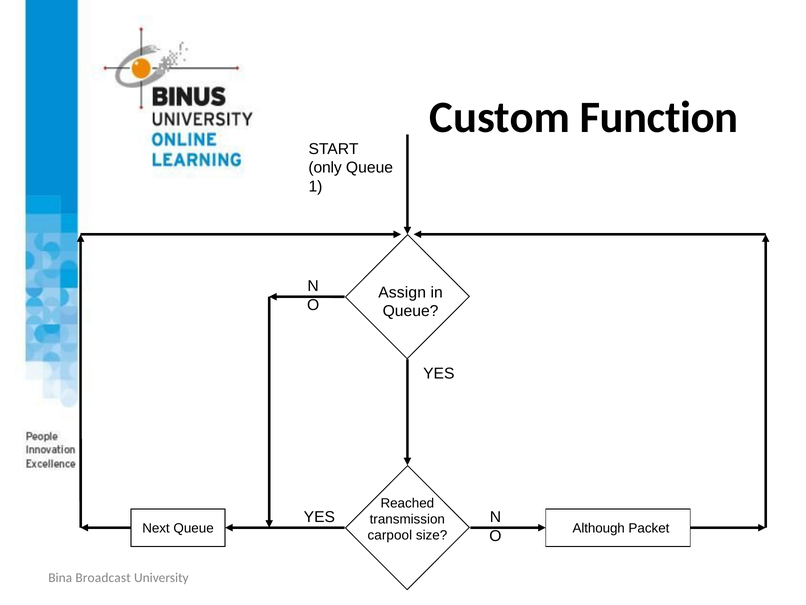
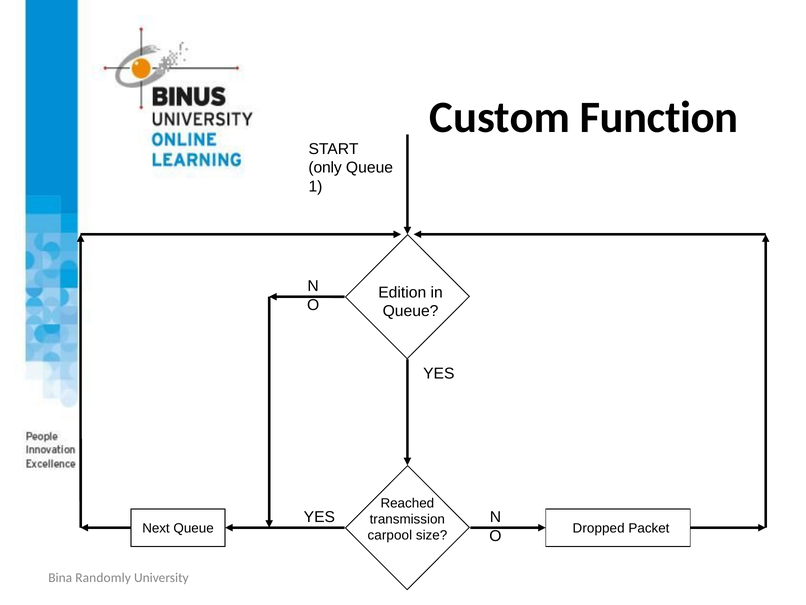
Assign: Assign -> Edition
Although: Although -> Dropped
Broadcast: Broadcast -> Randomly
